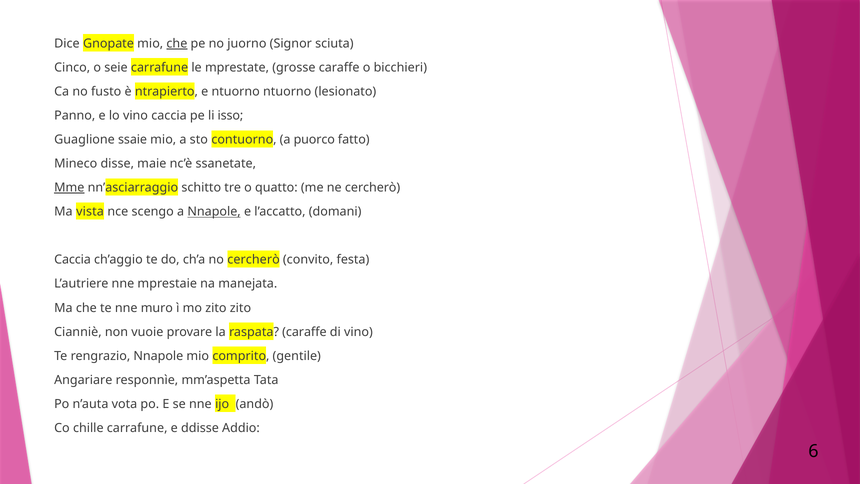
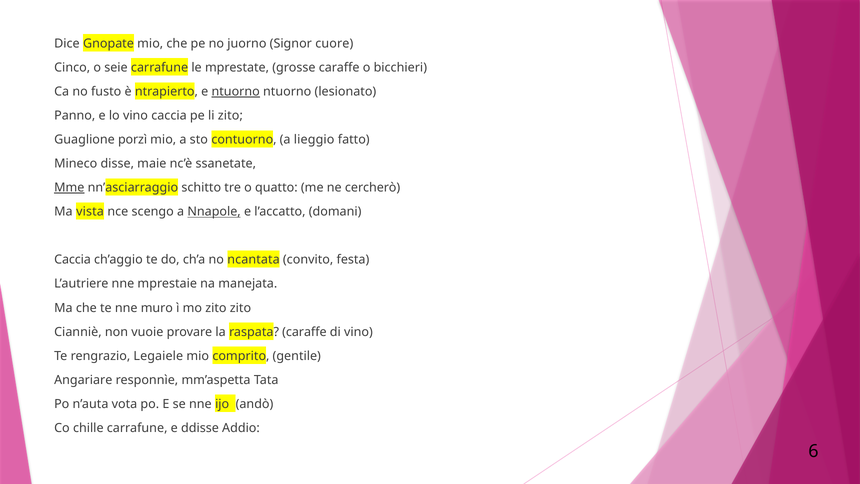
che at (177, 43) underline: present -> none
sciuta: sciuta -> cuore
ntuorno at (236, 92) underline: none -> present
li isso: isso -> zito
ssaie: ssaie -> porzì
puorco: puorco -> lieggio
no cercherò: cercherò -> ncantata
rengrazio Nnapole: Nnapole -> Legaiele
